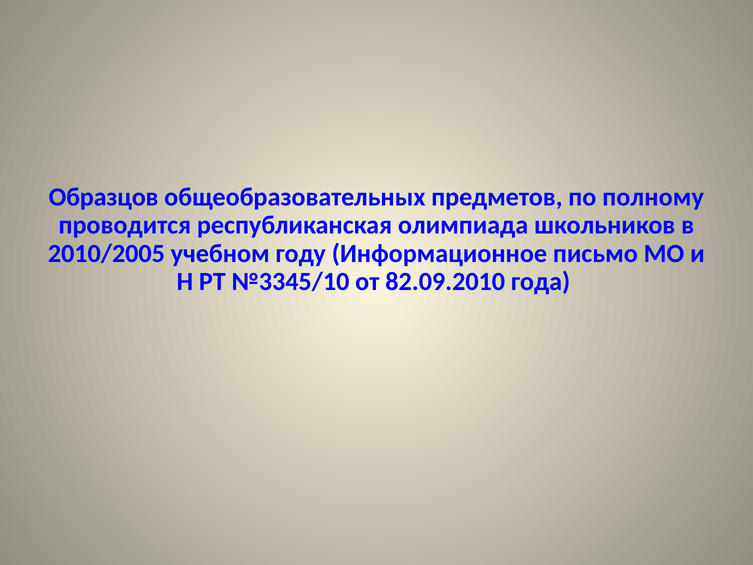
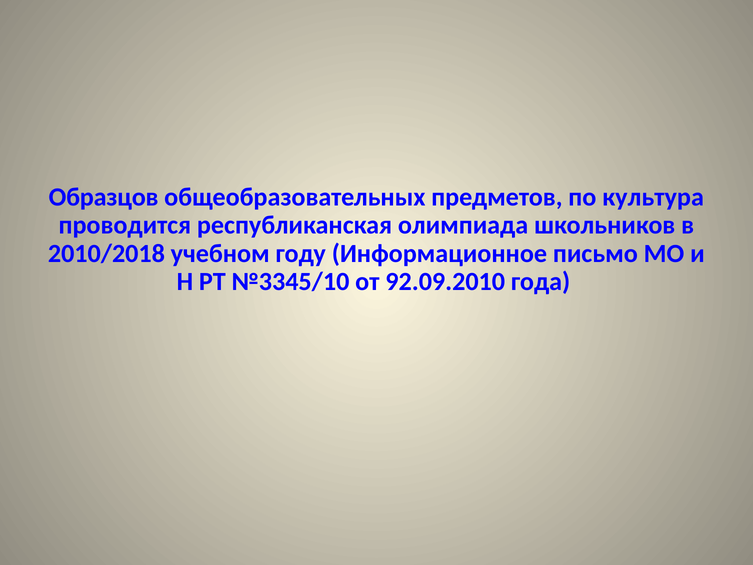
полному: полному -> культура
2010/2005: 2010/2005 -> 2010/2018
82.09.2010: 82.09.2010 -> 92.09.2010
